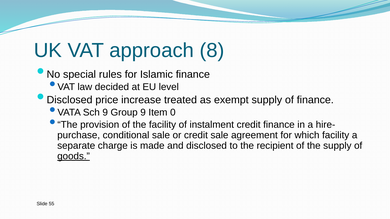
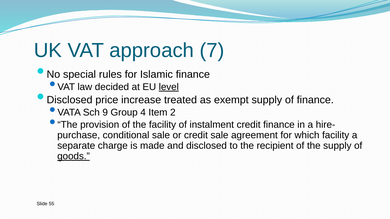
8: 8 -> 7
level underline: none -> present
Group 9: 9 -> 4
0: 0 -> 2
